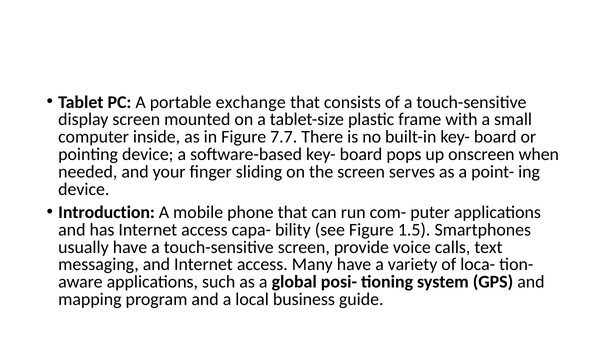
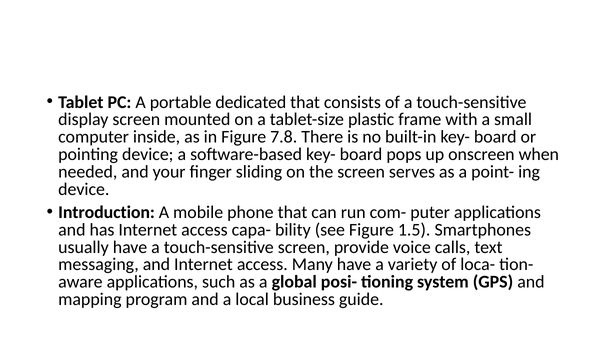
exchange: exchange -> dedicated
7.7: 7.7 -> 7.8
